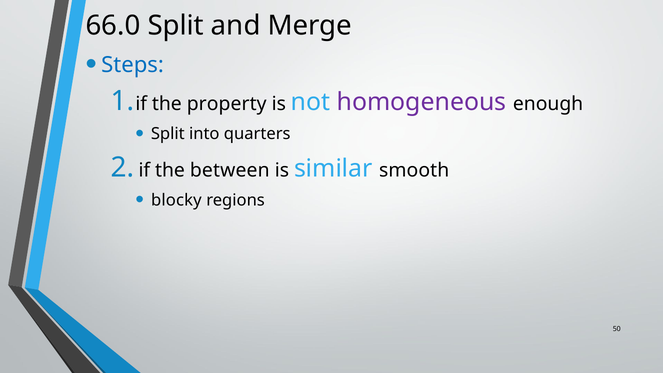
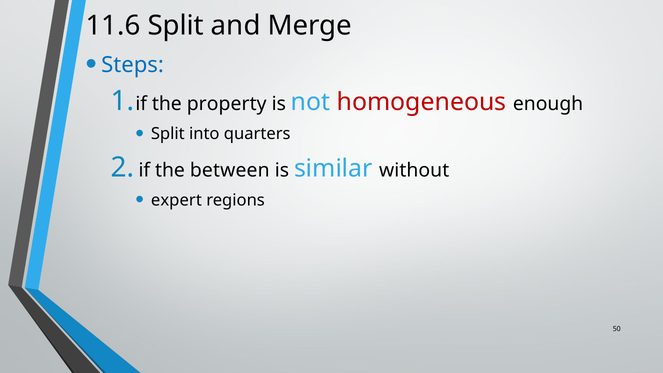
66.0: 66.0 -> 11.6
homogeneous colour: purple -> red
smooth: smooth -> without
blocky: blocky -> expert
